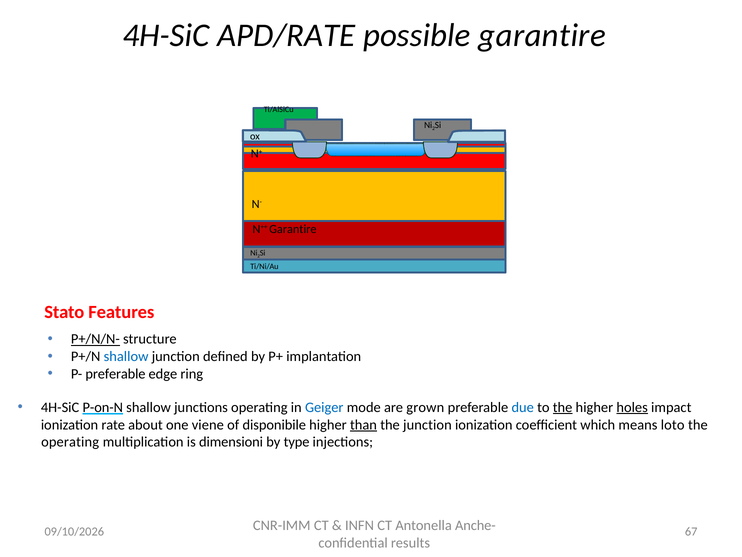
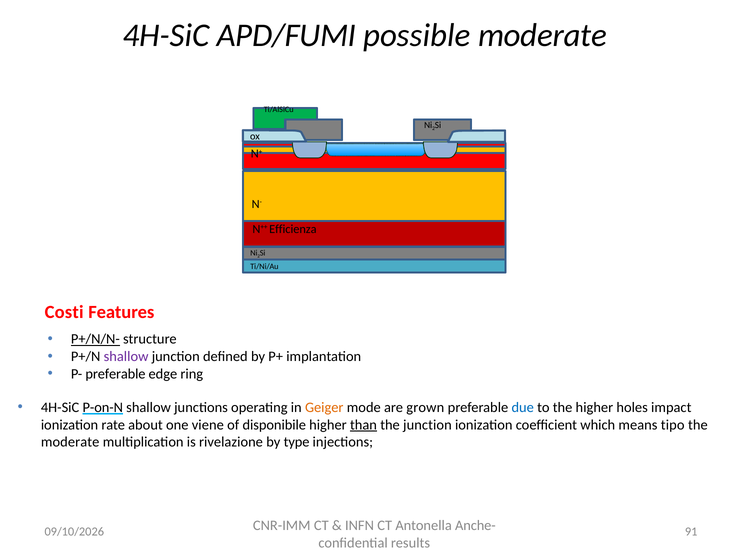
APD/RATE: APD/RATE -> APD/FUMI
possible garantire: garantire -> moderate
N++ Garantire: Garantire -> Efficienza
Stato: Stato -> Costi
shallow at (126, 356) colour: blue -> purple
Geiger colour: blue -> orange
the at (563, 407) underline: present -> none
holes underline: present -> none
loto: loto -> tipo
operating at (70, 442): operating -> moderate
dimensioni: dimensioni -> rivelazione
67: 67 -> 91
